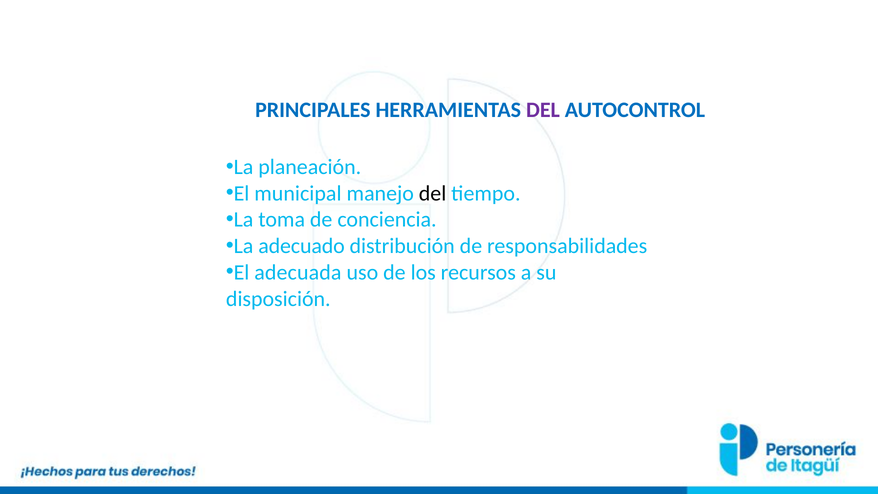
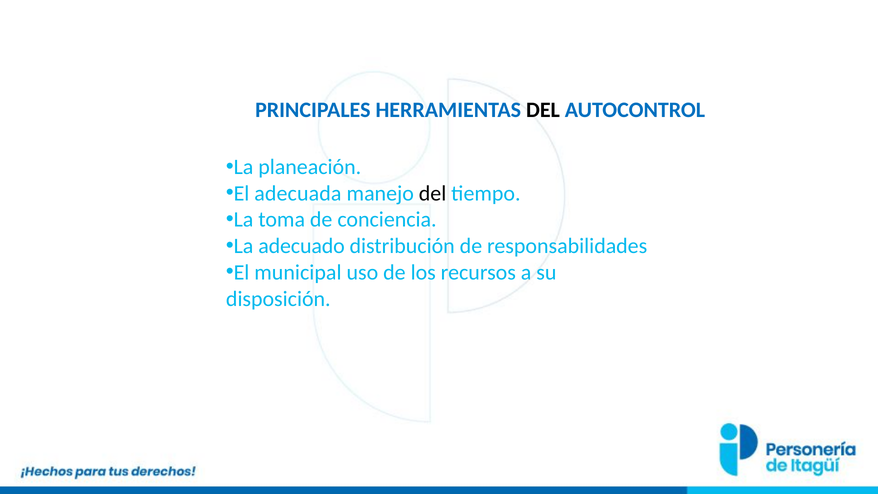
DEL at (543, 110) colour: purple -> black
municipal: municipal -> adecuada
adecuada: adecuada -> municipal
